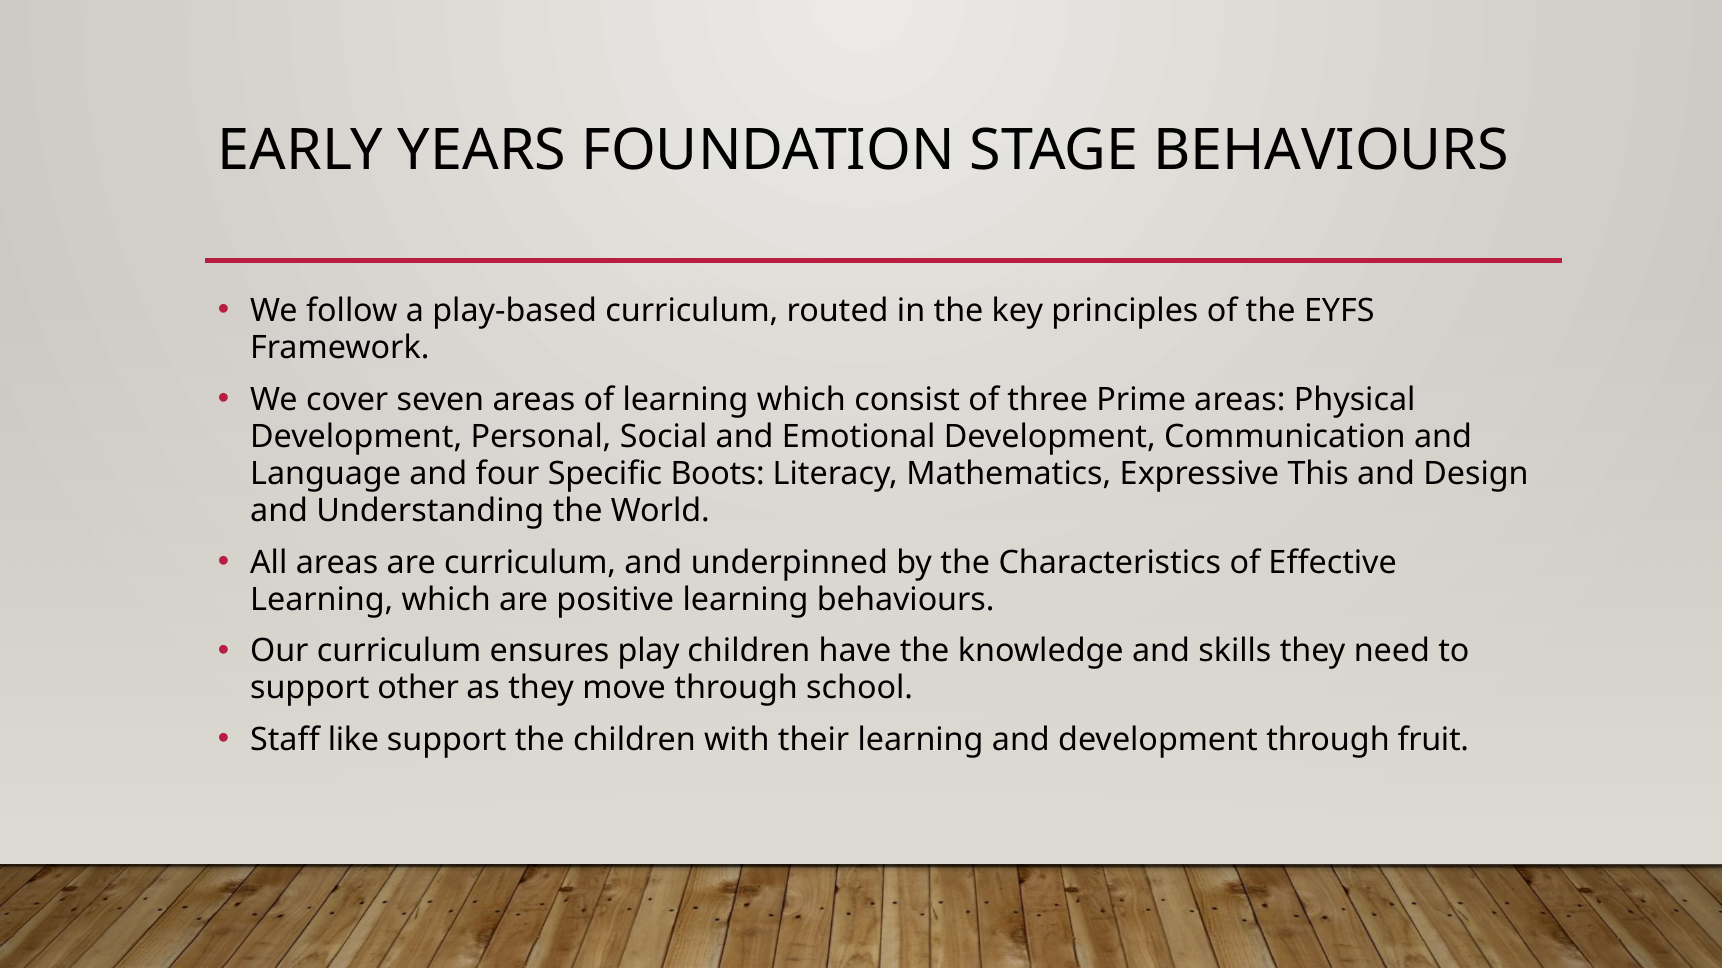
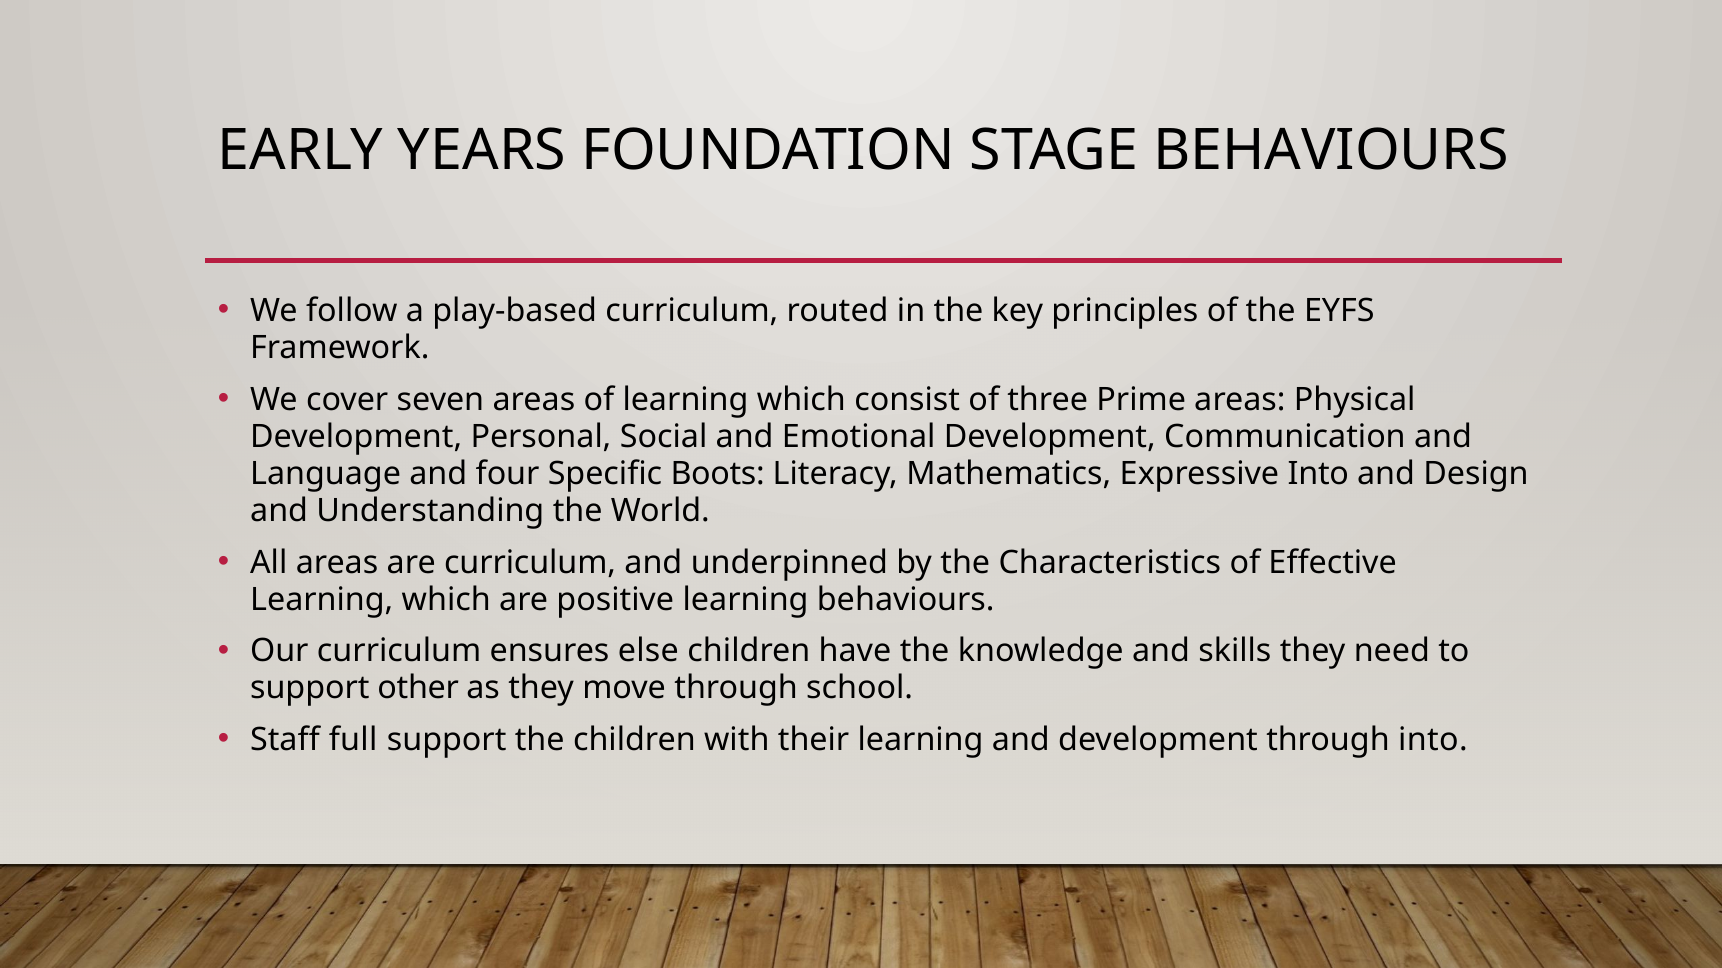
Expressive This: This -> Into
play: play -> else
like: like -> full
through fruit: fruit -> into
